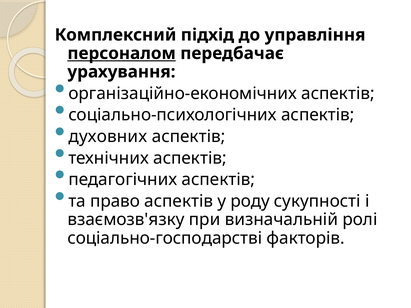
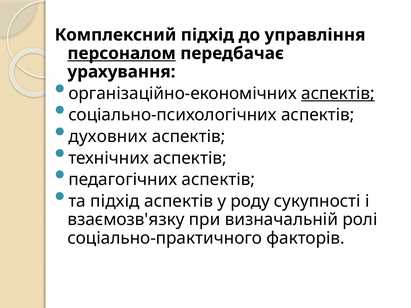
аспектів at (338, 93) underline: none -> present
та право: право -> підхід
соціально-господарстві: соціально-господарстві -> соціально-практичного
